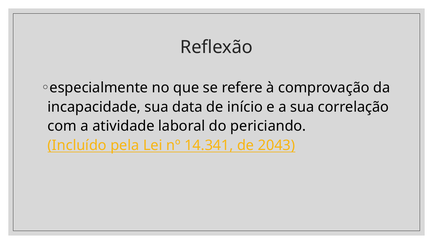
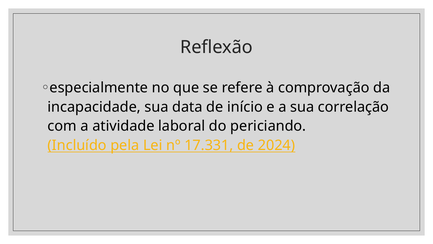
14.341: 14.341 -> 17.331
2043: 2043 -> 2024
